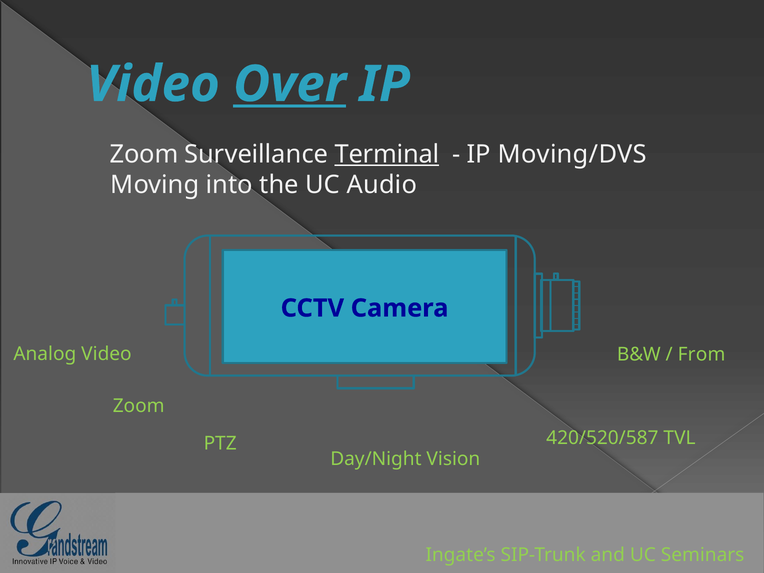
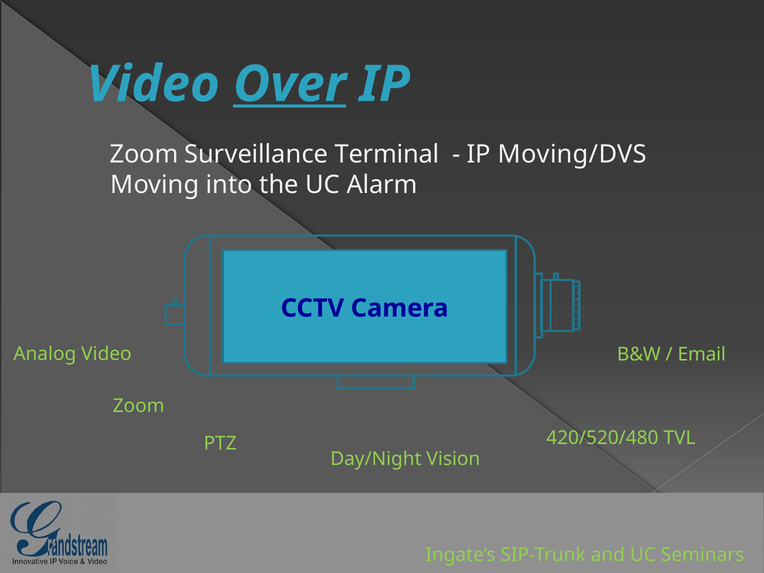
Terminal underline: present -> none
Audio: Audio -> Alarm
From: From -> Email
420/520/587: 420/520/587 -> 420/520/480
